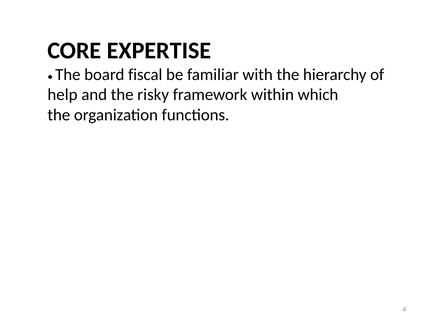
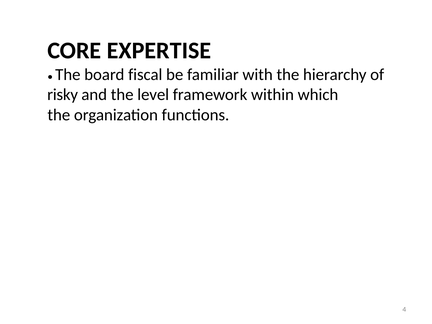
help: help -> risky
risky: risky -> level
